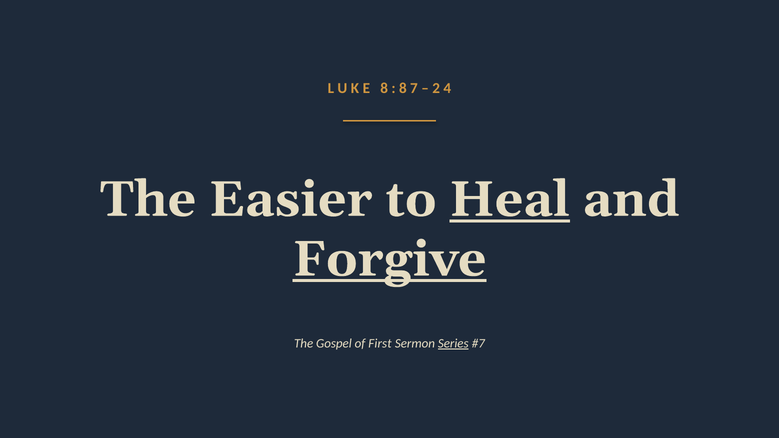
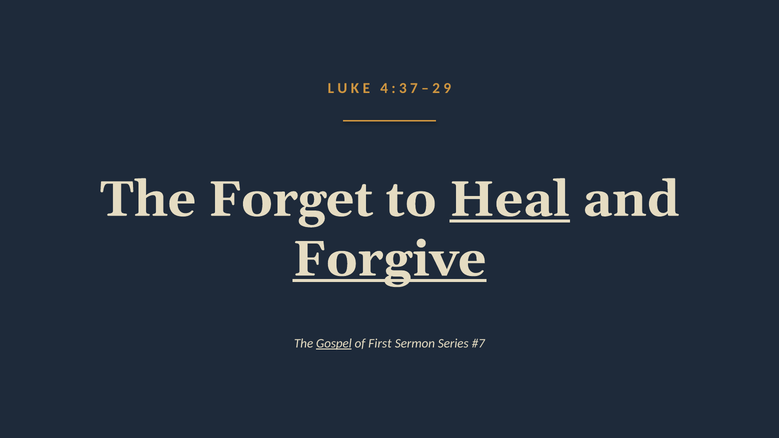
E 8: 8 -> 4
8 at (403, 88): 8 -> 3
4: 4 -> 9
Easier: Easier -> Forget
Gospel underline: none -> present
Series underline: present -> none
